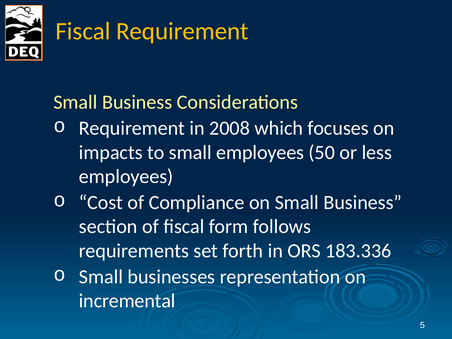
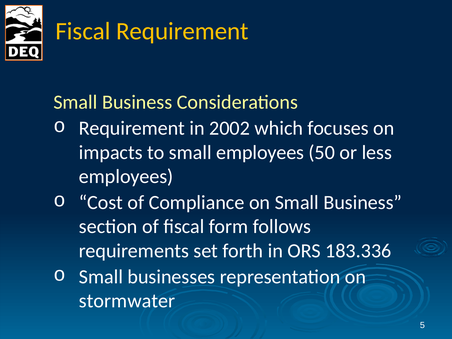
2008: 2008 -> 2002
incremental: incremental -> stormwater
